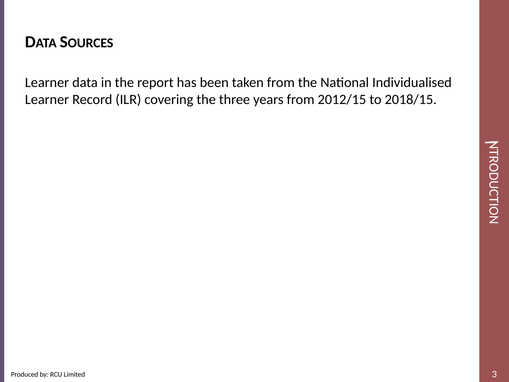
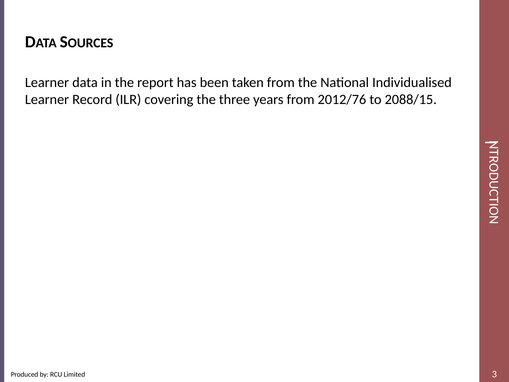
2012/15: 2012/15 -> 2012/76
2018/15: 2018/15 -> 2088/15
